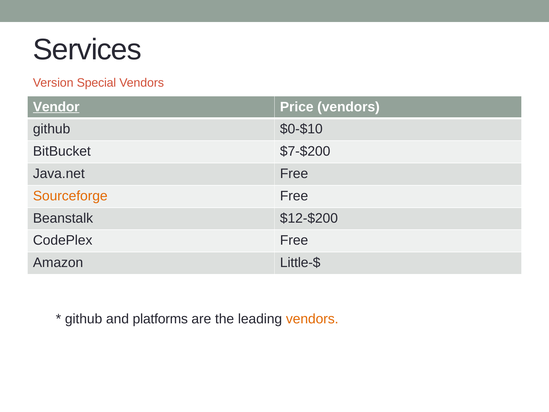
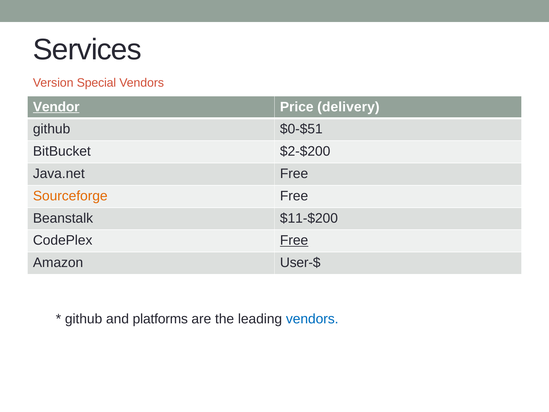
Price vendors: vendors -> delivery
$0-$10: $0-$10 -> $0-$51
$7-$200: $7-$200 -> $2-$200
$12-$200: $12-$200 -> $11-$200
Free at (294, 240) underline: none -> present
Little-$: Little-$ -> User-$
vendors at (312, 319) colour: orange -> blue
